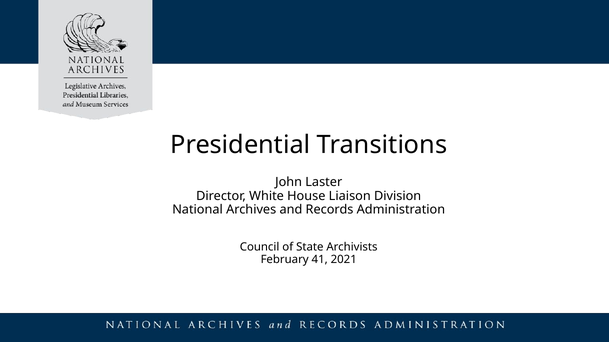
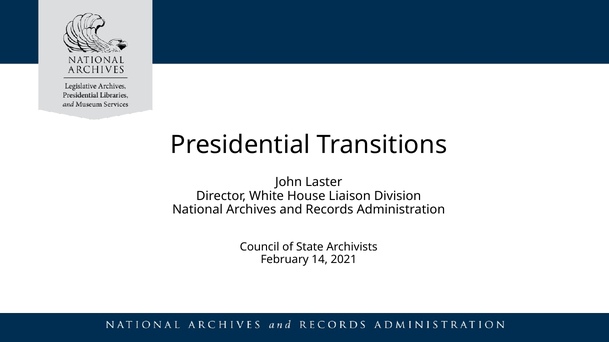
41: 41 -> 14
